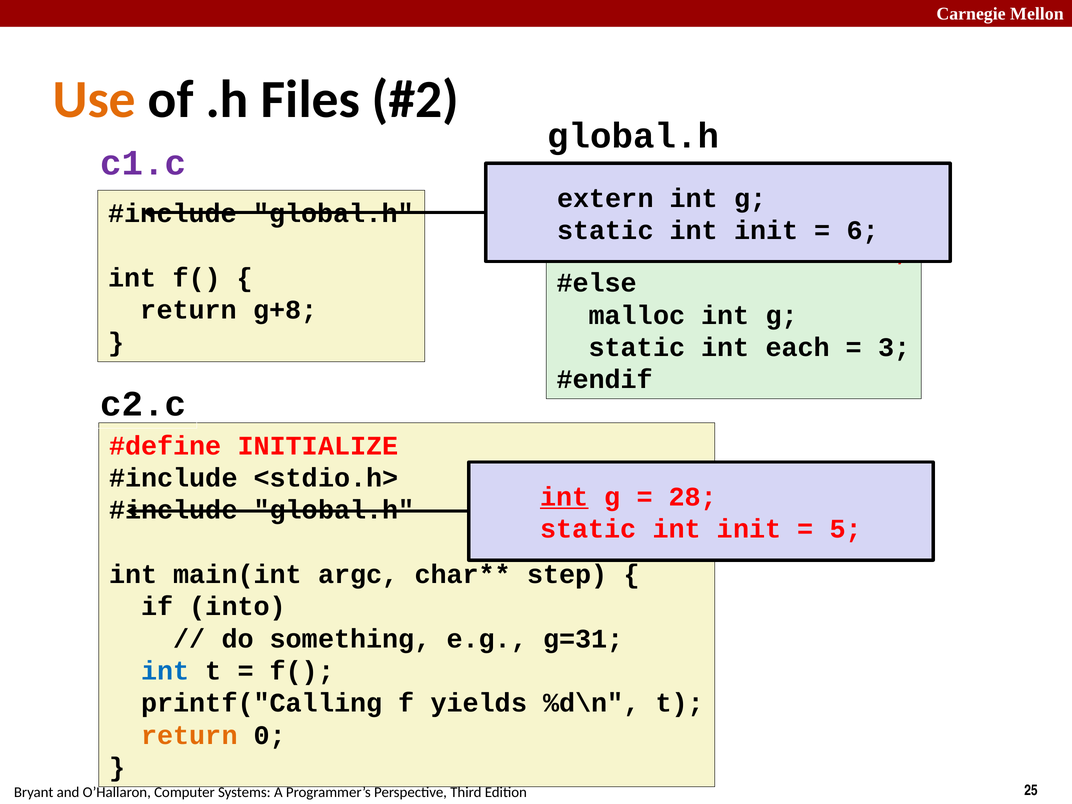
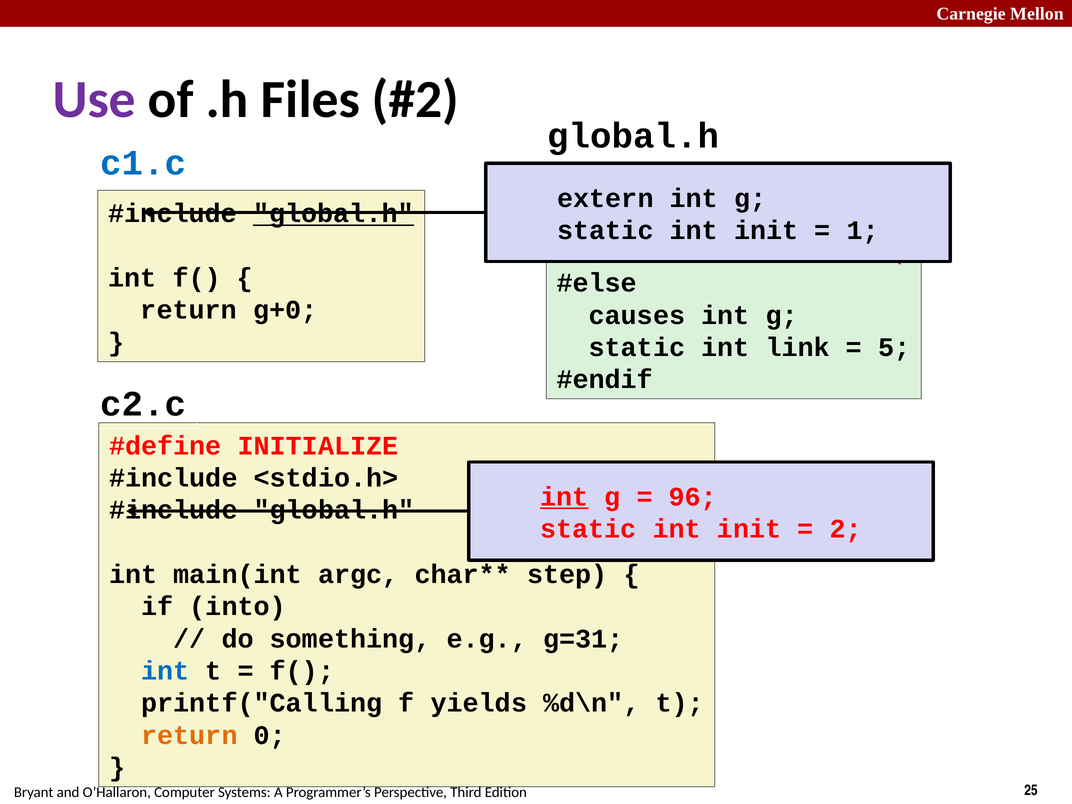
Use colour: orange -> purple
c1.c colour: purple -> blue
global.h at (333, 214) underline: none -> present
6 at (863, 230): 6 -> 1
g+8: g+8 -> g+0
malloc: malloc -> causes
each: each -> link
3: 3 -> 5
28: 28 -> 96
5: 5 -> 2
